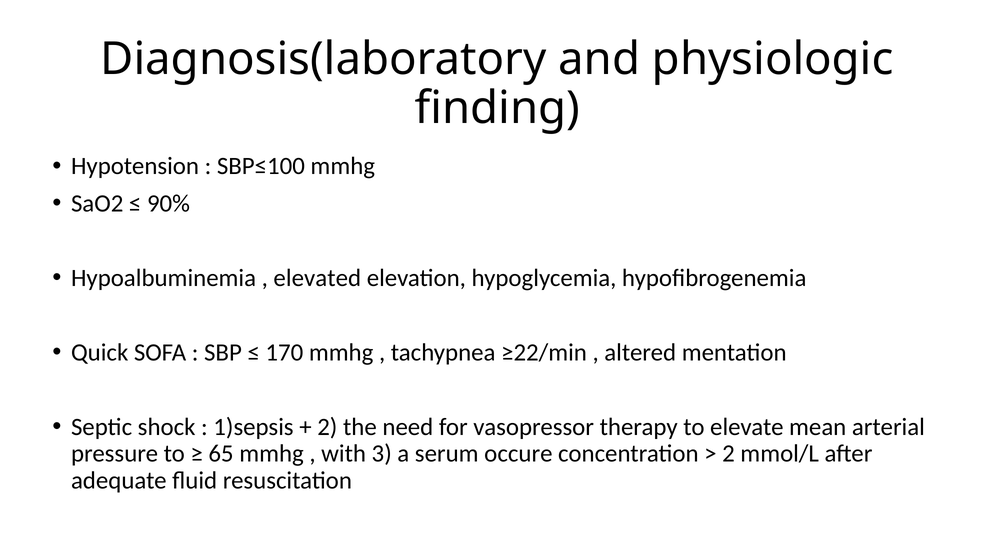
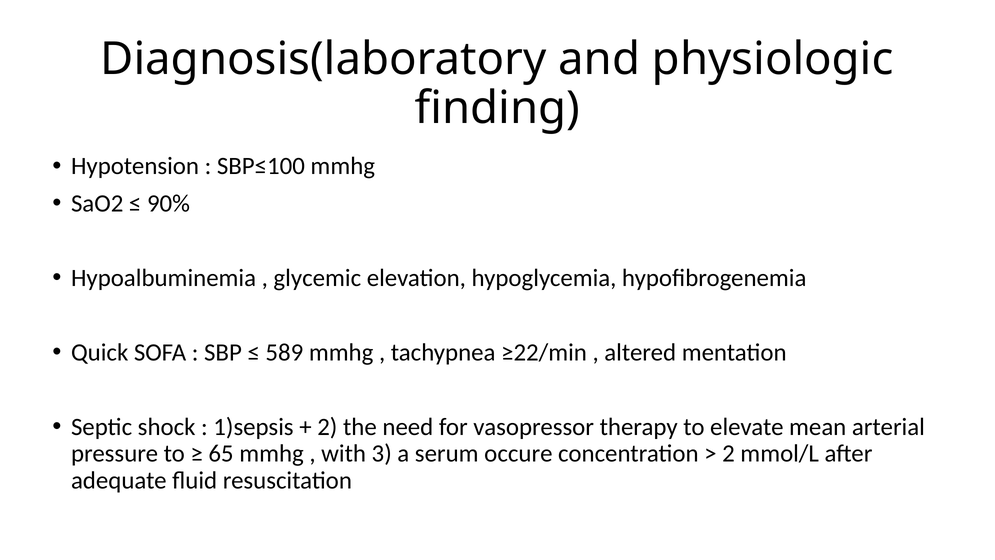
elevated: elevated -> glycemic
170: 170 -> 589
